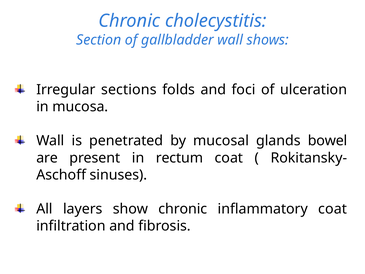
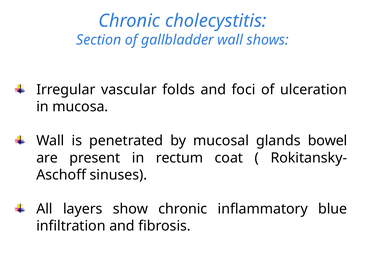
sections: sections -> vascular
inflammatory coat: coat -> blue
